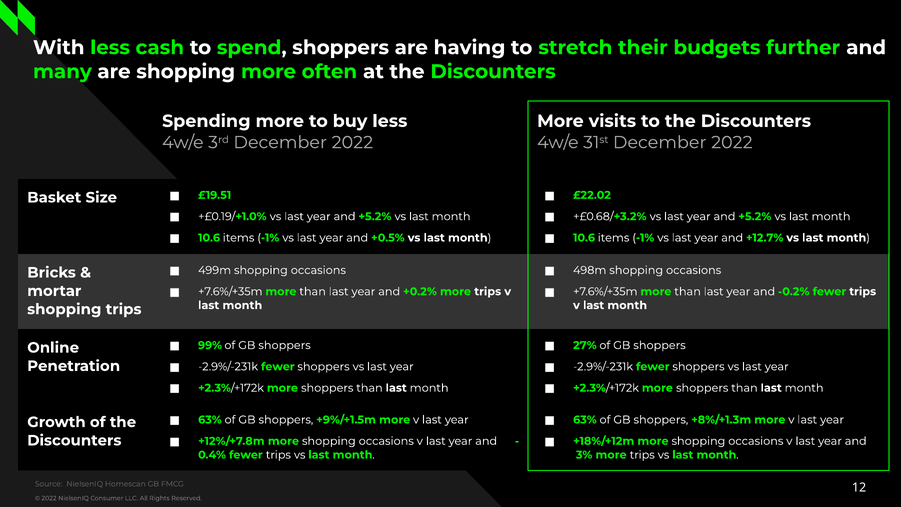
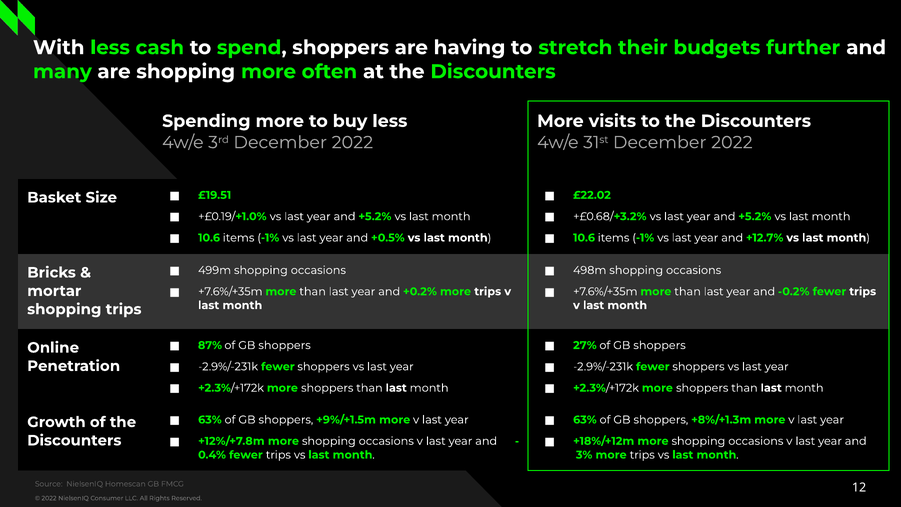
99%: 99% -> 87%
